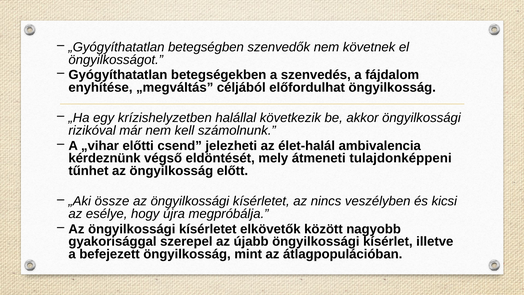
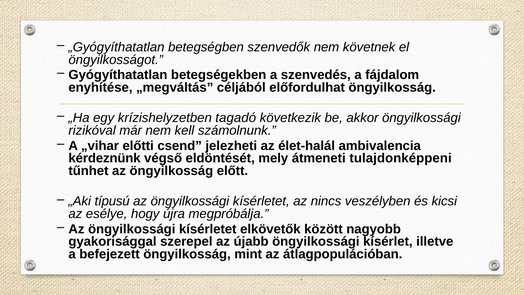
halállal: halállal -> tagadó
össze: össze -> típusú
